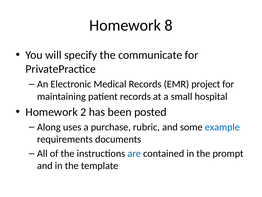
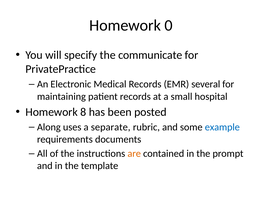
8: 8 -> 0
project: project -> several
2: 2 -> 8
purchase: purchase -> separate
are colour: blue -> orange
